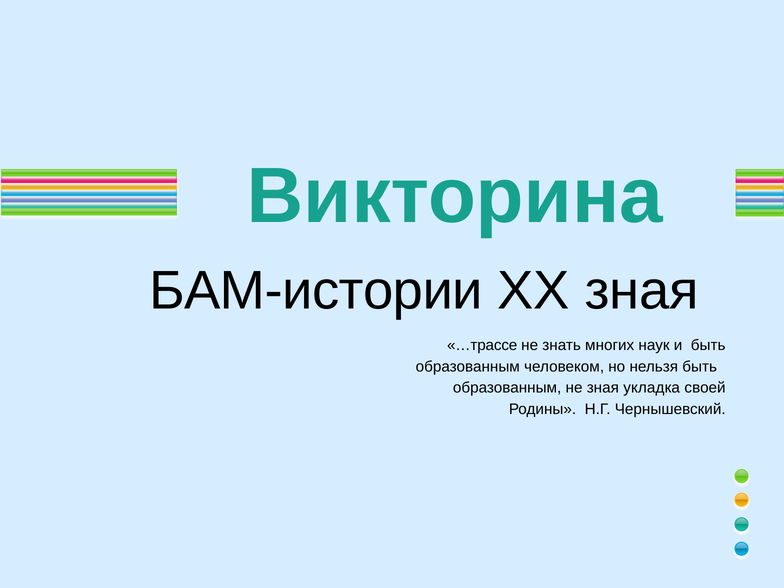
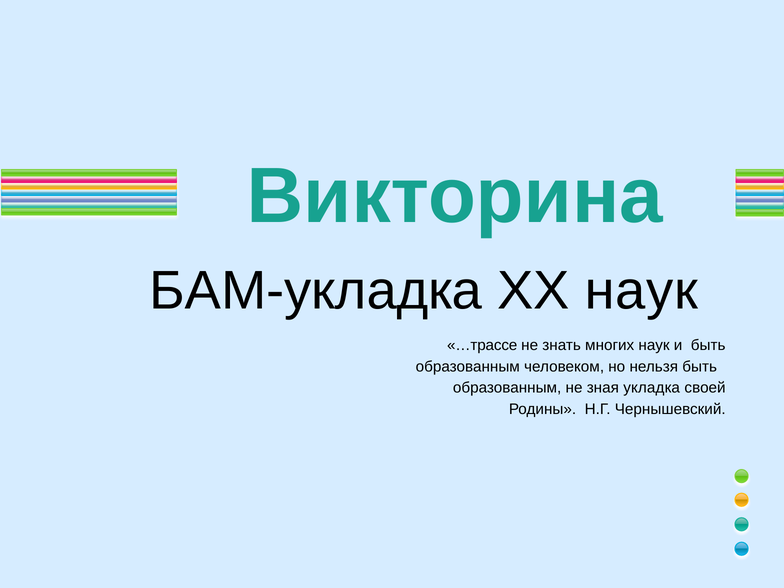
БАМ-истории: БАМ-истории -> БАМ-укладка
ХХ зная: зная -> наук
